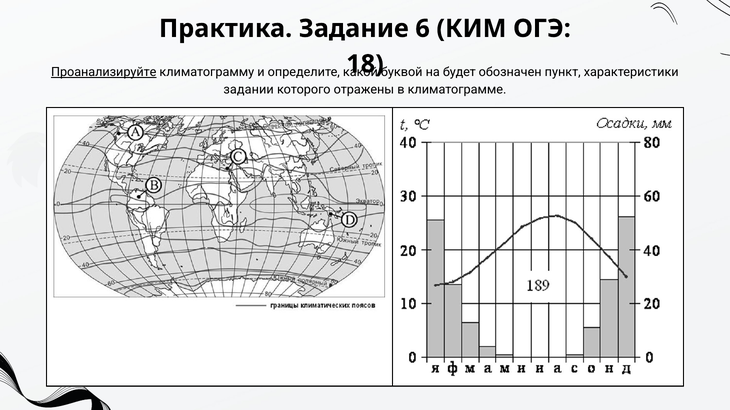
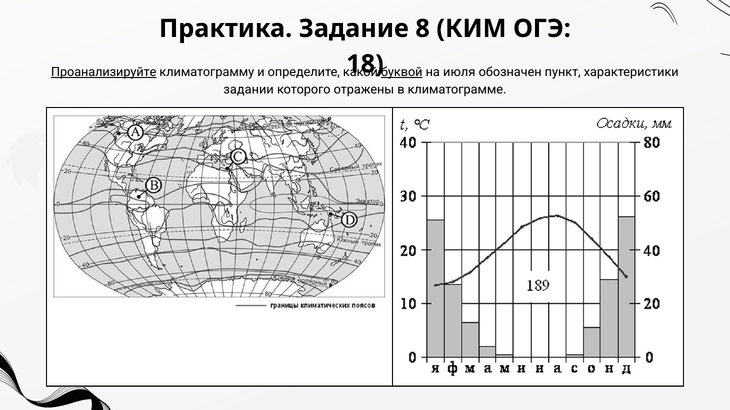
6: 6 -> 8
буквой underline: none -> present
будет: будет -> июля
